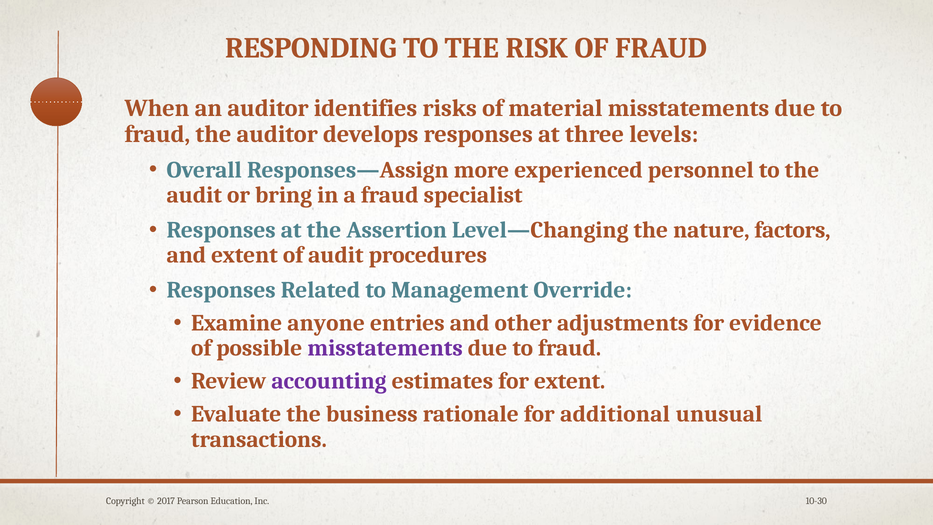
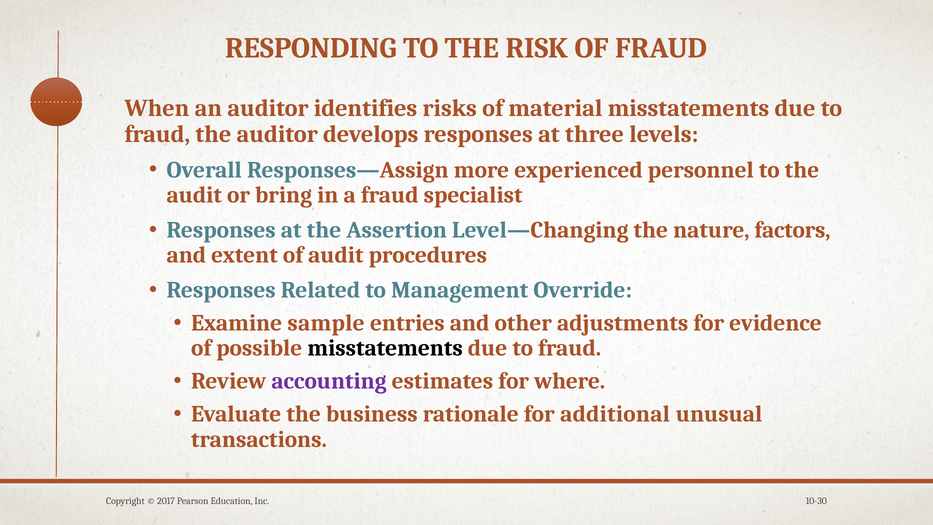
anyone: anyone -> sample
misstatements at (385, 348) colour: purple -> black
for extent: extent -> where
